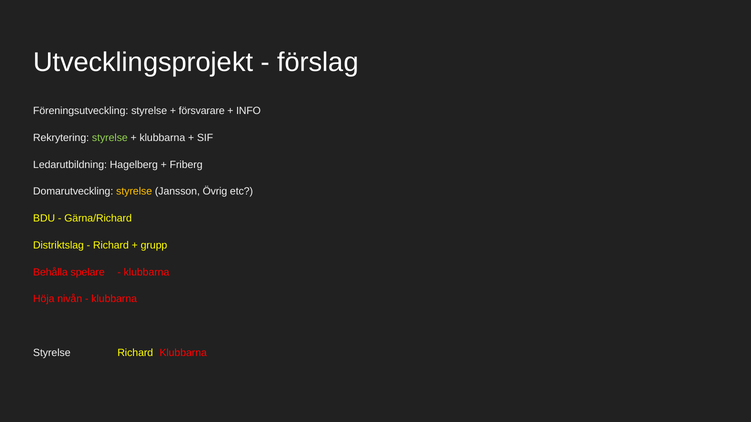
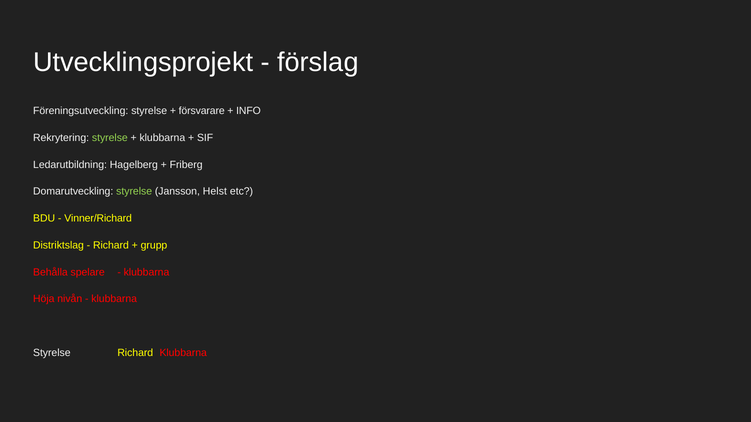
styrelse at (134, 192) colour: yellow -> light green
Övrig: Övrig -> Helst
Gärna/Richard: Gärna/Richard -> Vinner/Richard
